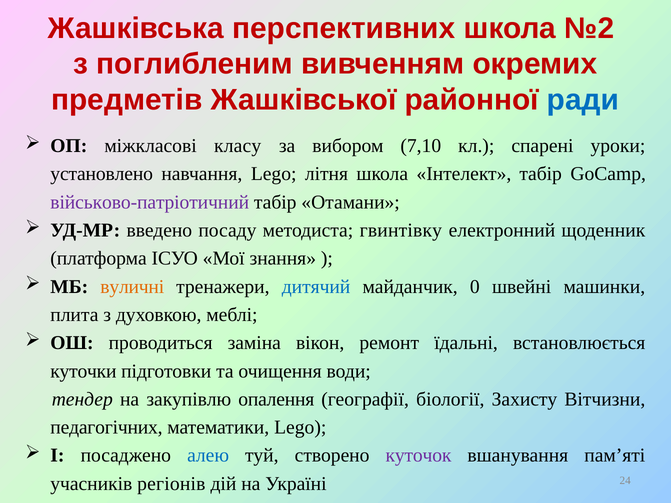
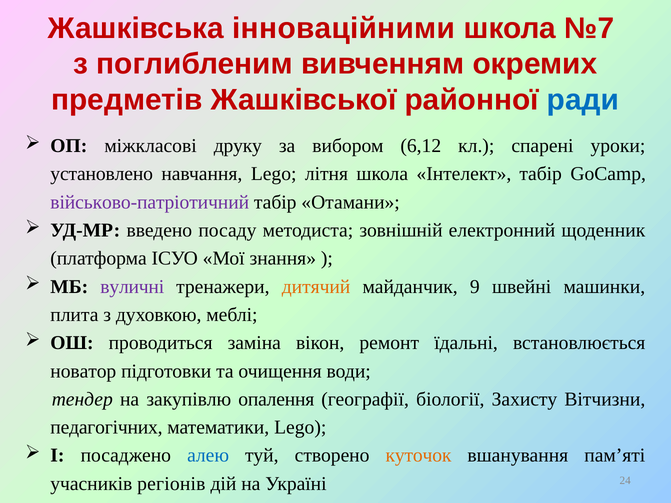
перспективних: перспективних -> інноваційними
№2: №2 -> №7
класу: класу -> друку
7,10: 7,10 -> 6,12
гвинтівку: гвинтівку -> зовнішній
вуличні colour: orange -> purple
дитячий colour: blue -> orange
0: 0 -> 9
куточки: куточки -> новатор
куточок colour: purple -> orange
